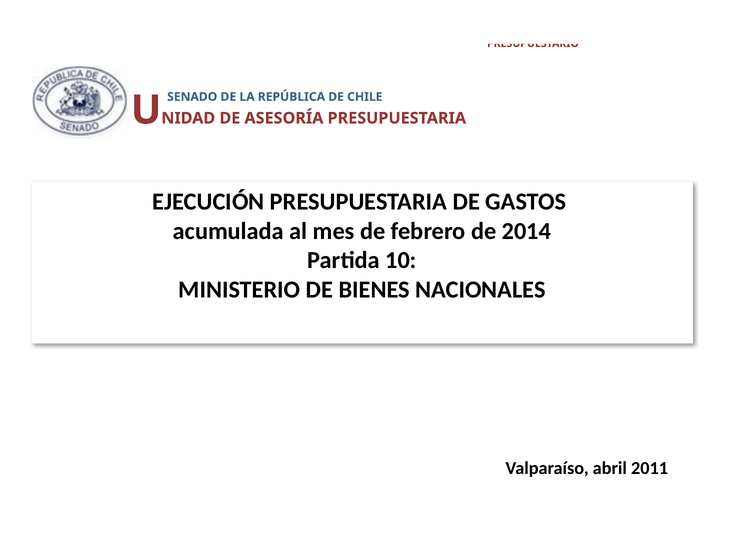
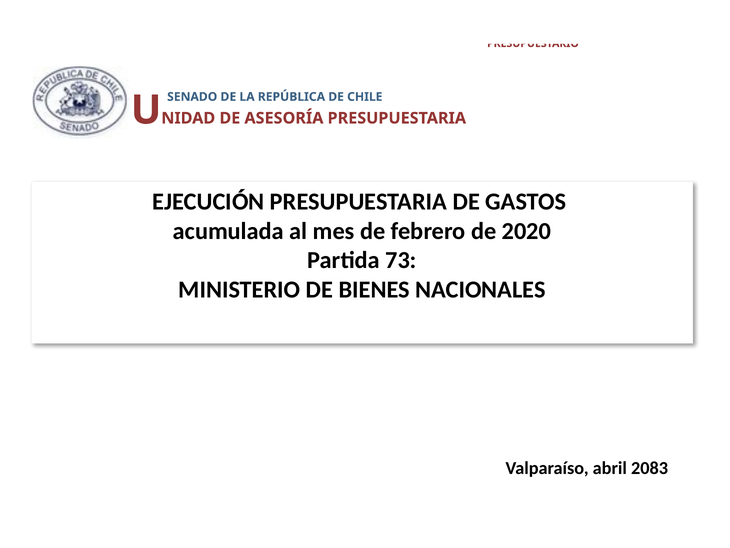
2014: 2014 -> 2020
10: 10 -> 73
2011: 2011 -> 2083
